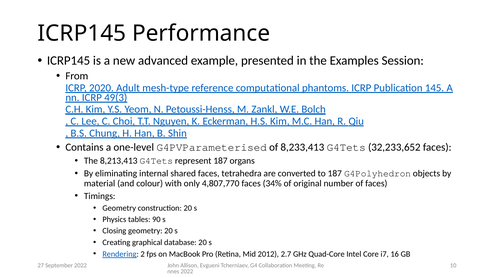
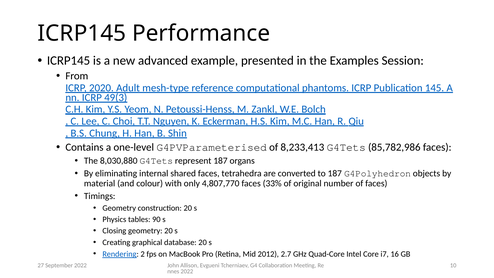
32,233,652: 32,233,652 -> 85,782,986
8,213,413: 8,213,413 -> 8,030,880
34%: 34% -> 33%
